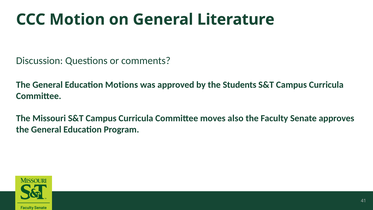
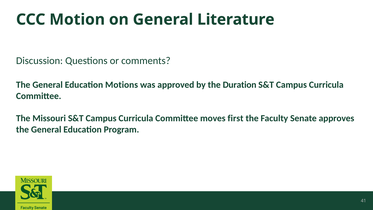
Students: Students -> Duration
also: also -> first
